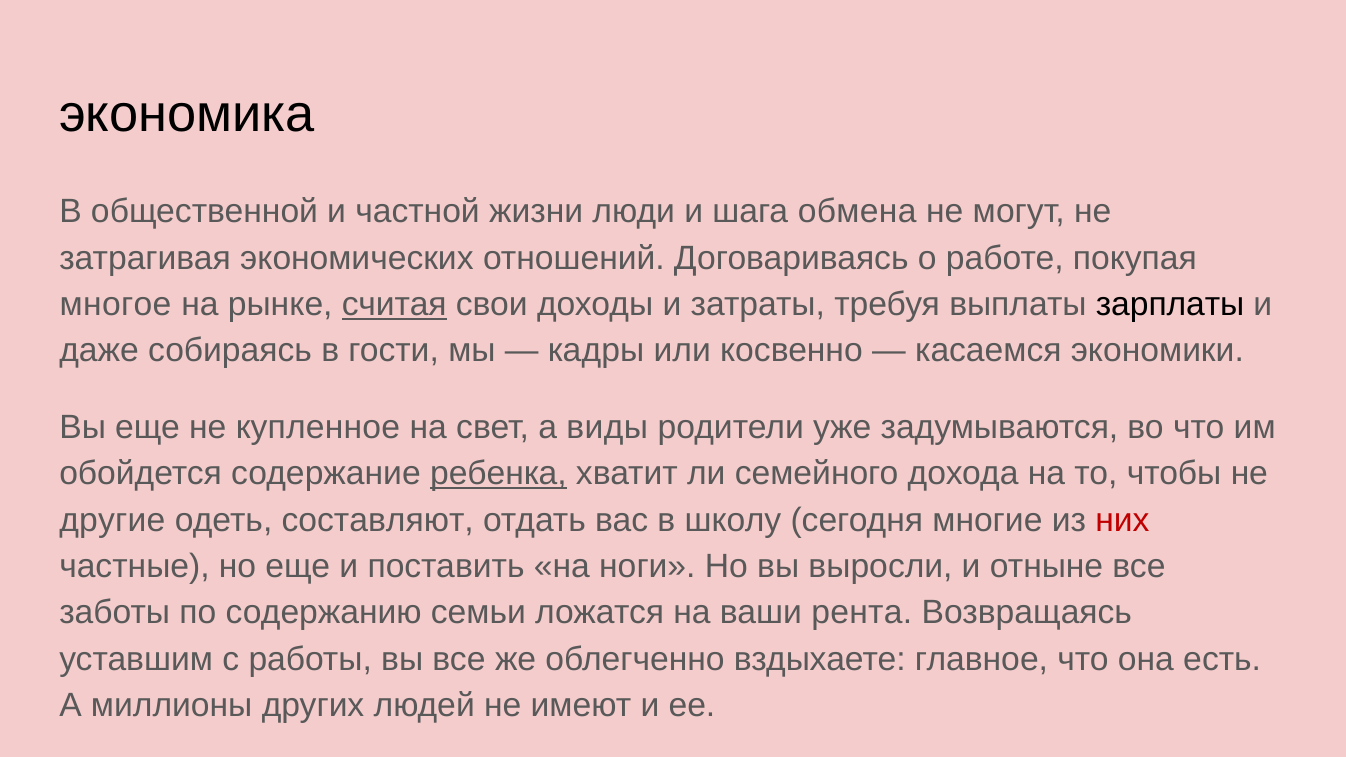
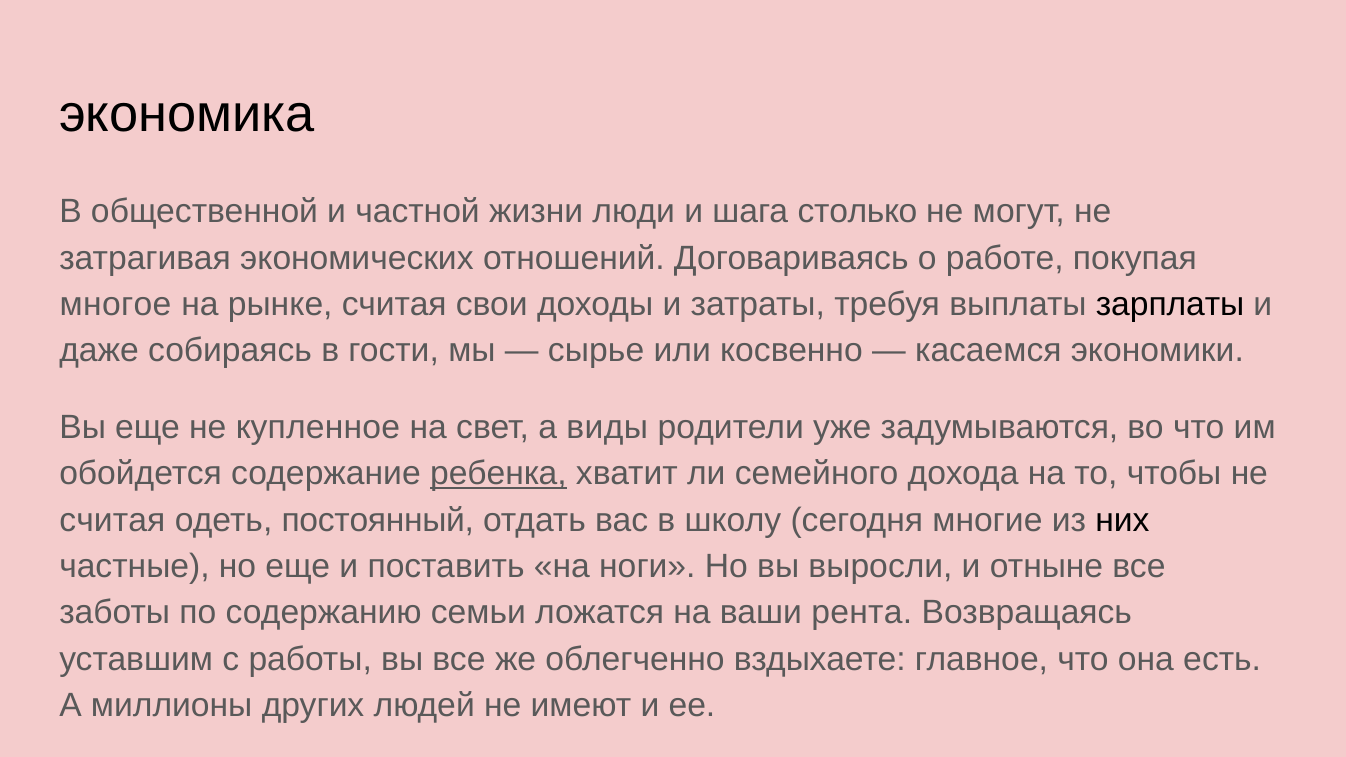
обмена: обмена -> столько
считая at (394, 305) underline: present -> none
кадры: кадры -> сырье
другие at (112, 520): другие -> считая
составляют: составляют -> постоянный
них colour: red -> black
